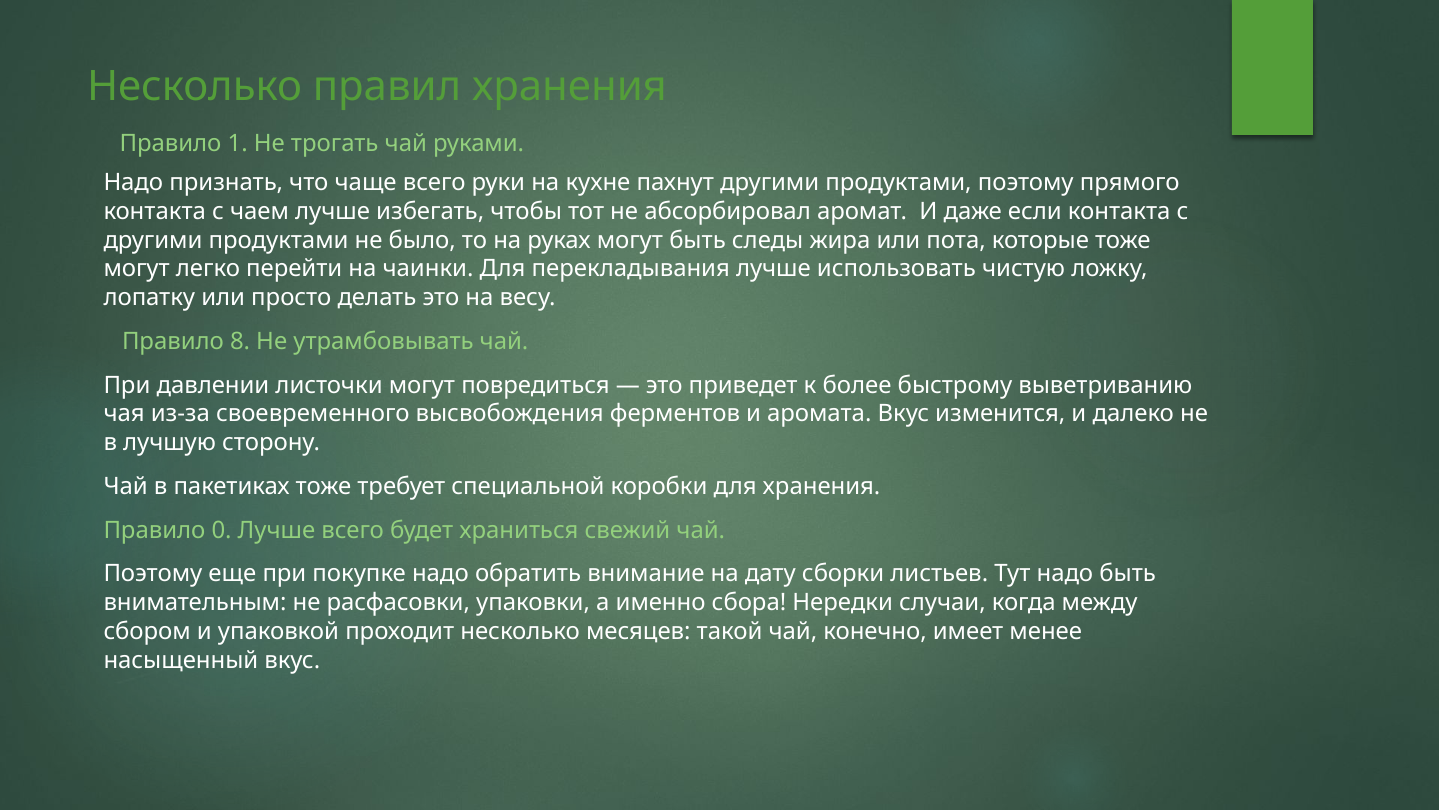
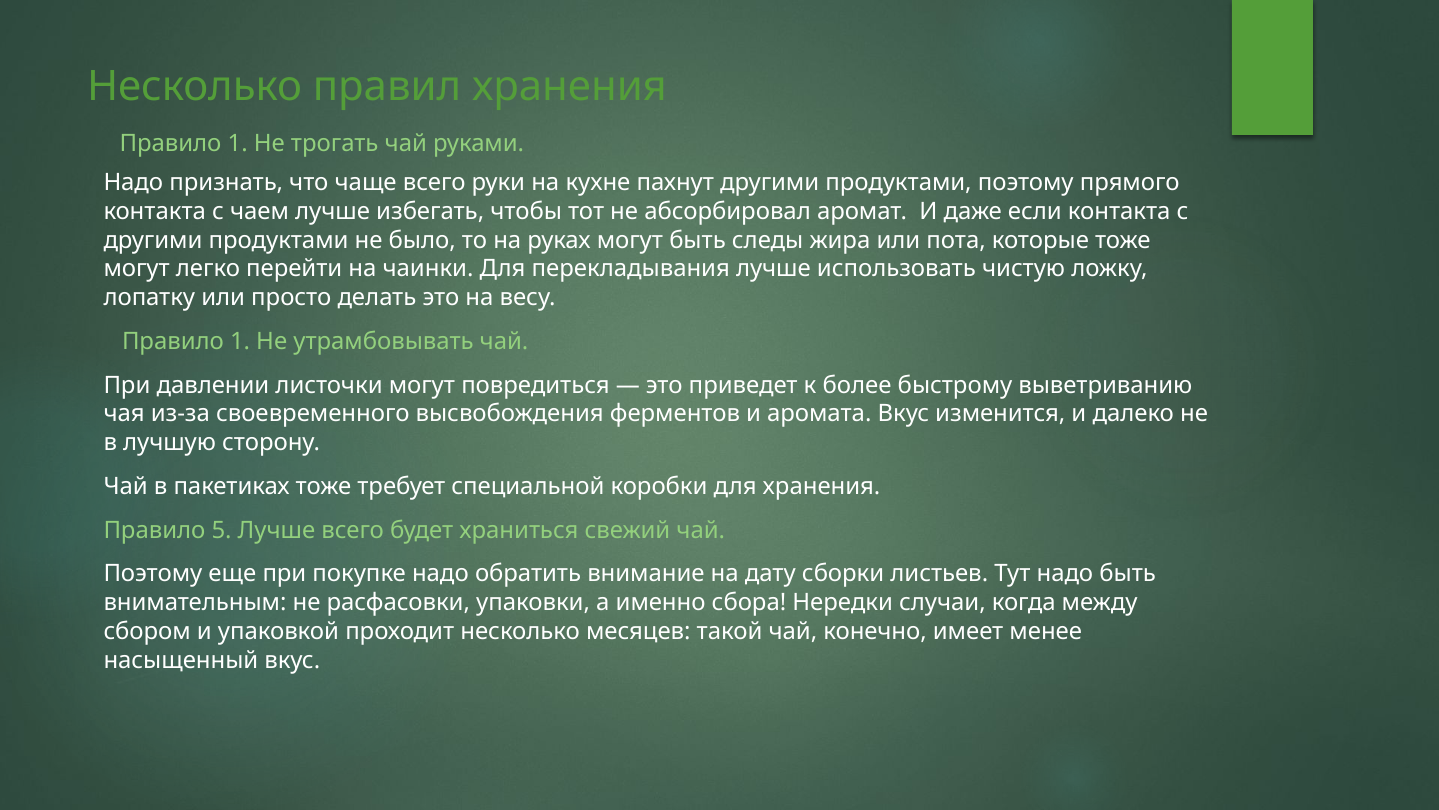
8 at (240, 341): 8 -> 1
0: 0 -> 5
